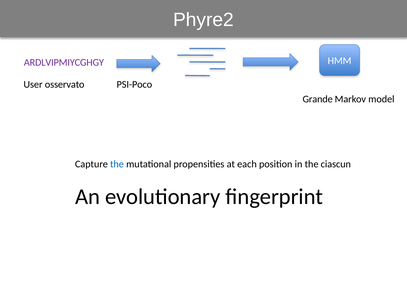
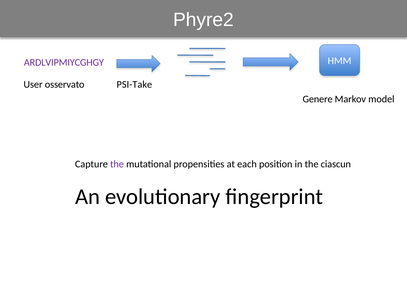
PSI-Poco: PSI-Poco -> PSI-Take
Grande: Grande -> Genere
the at (117, 164) colour: blue -> purple
